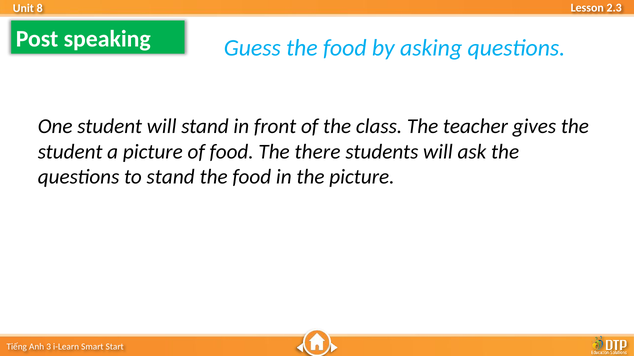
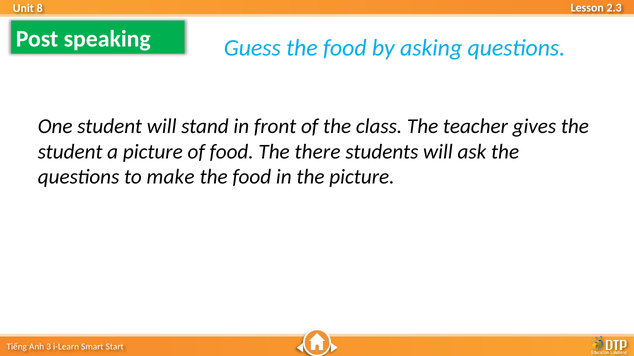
to stand: stand -> make
